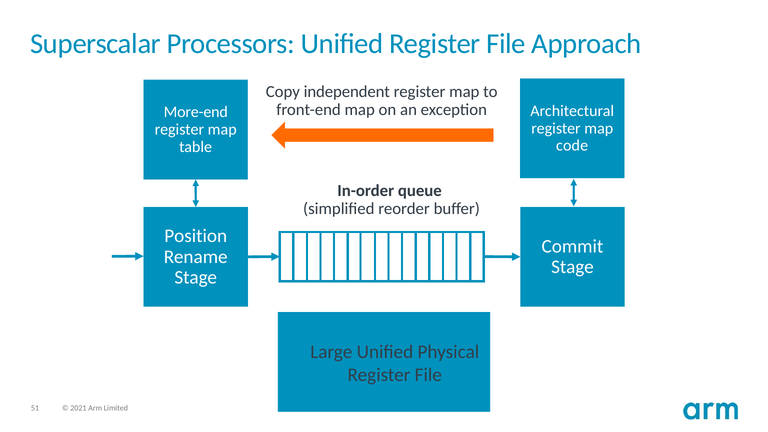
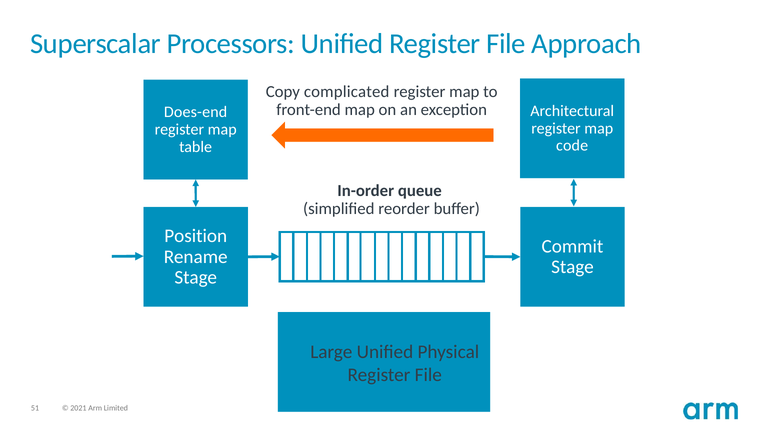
independent: independent -> complicated
More-end: More-end -> Does-end
